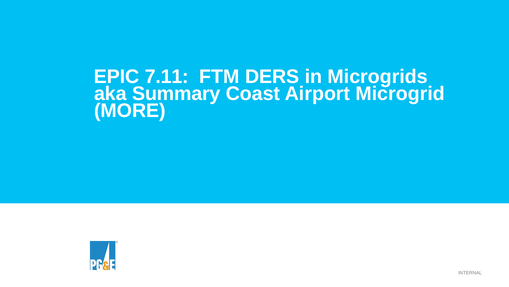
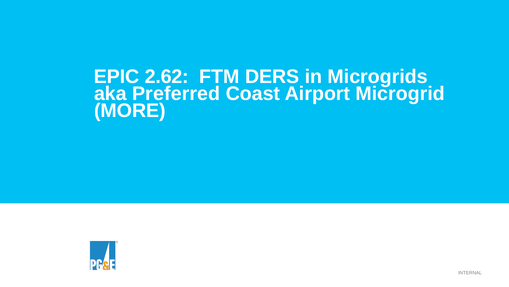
7.11: 7.11 -> 2.62
Summary: Summary -> Preferred
